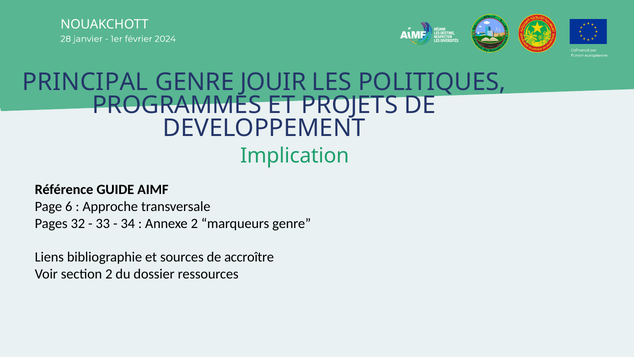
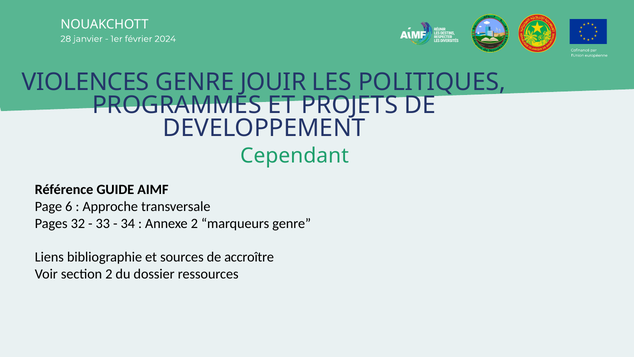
PRINCIPAL: PRINCIPAL -> VIOLENCES
Implication: Implication -> Cependant
